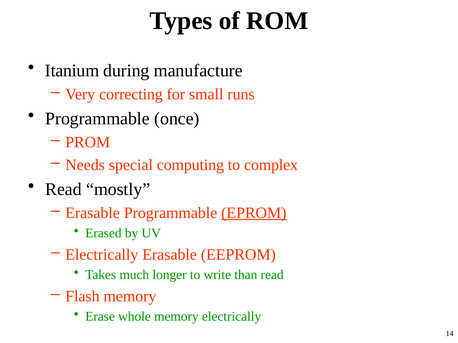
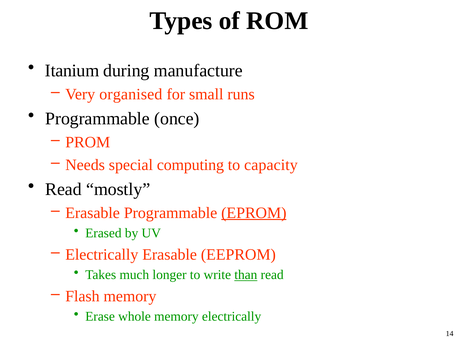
correcting: correcting -> organised
complex: complex -> capacity
than underline: none -> present
